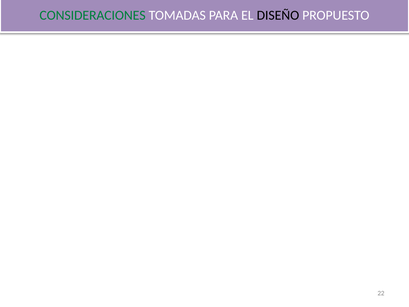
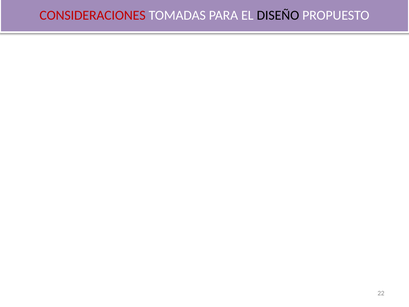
CONSIDERACIONES colour: green -> red
